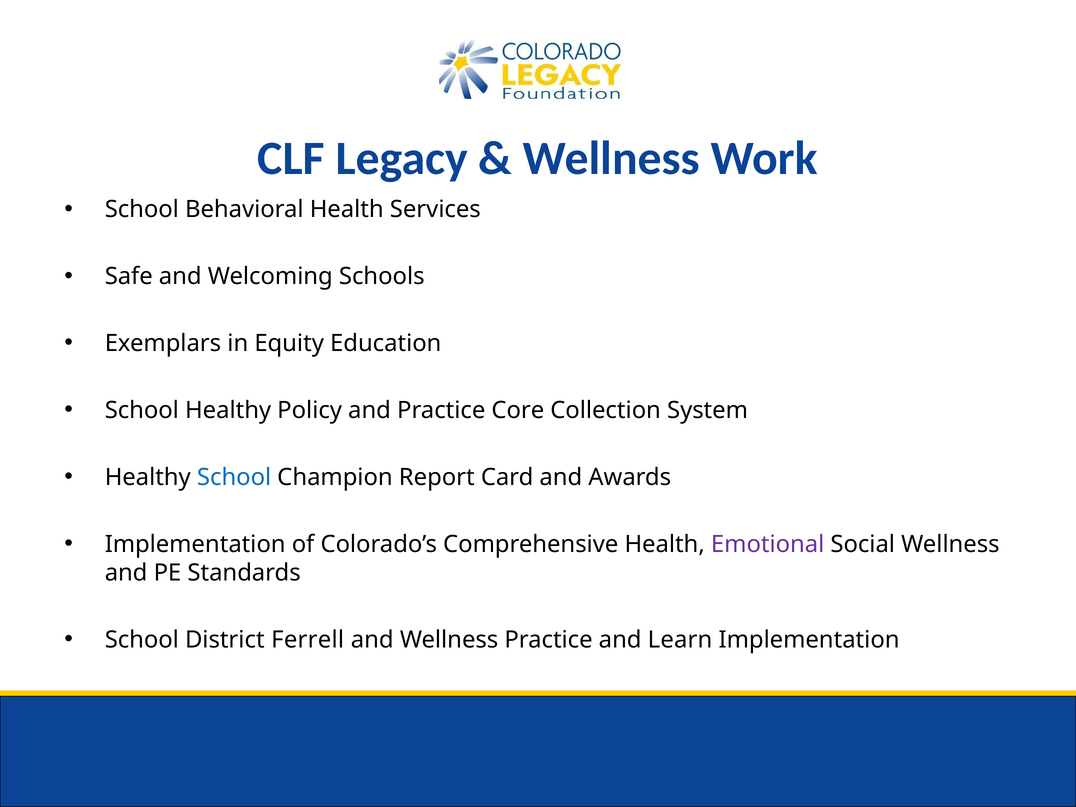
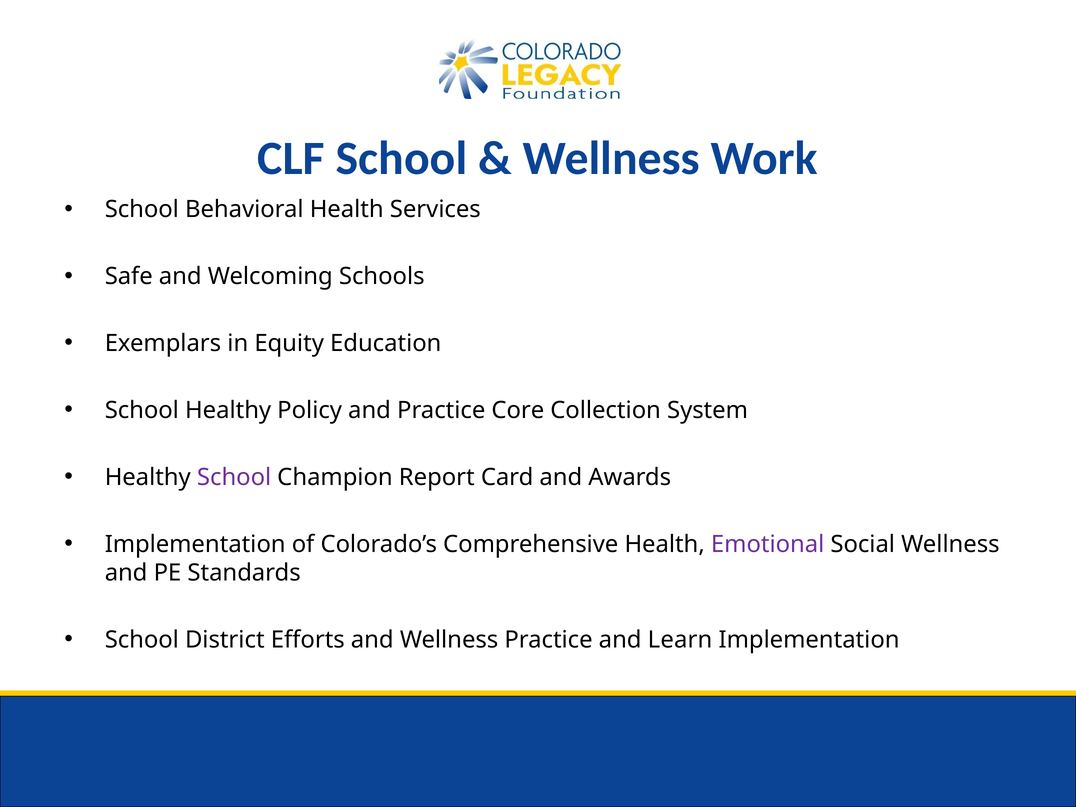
CLF Legacy: Legacy -> School
School at (234, 477) colour: blue -> purple
Ferrell: Ferrell -> Efforts
